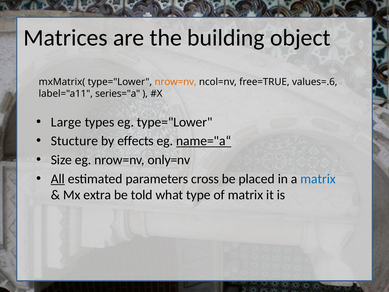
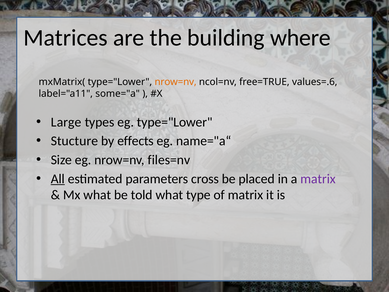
object: object -> where
series="a: series="a -> some="a
name="a“ underline: present -> none
only=nv: only=nv -> files=nv
matrix at (318, 179) colour: blue -> purple
Mx extra: extra -> what
